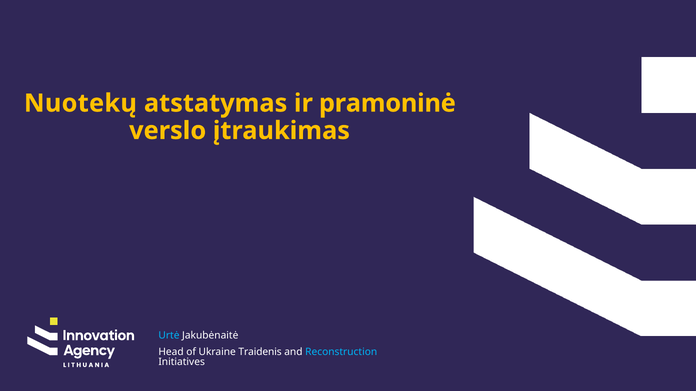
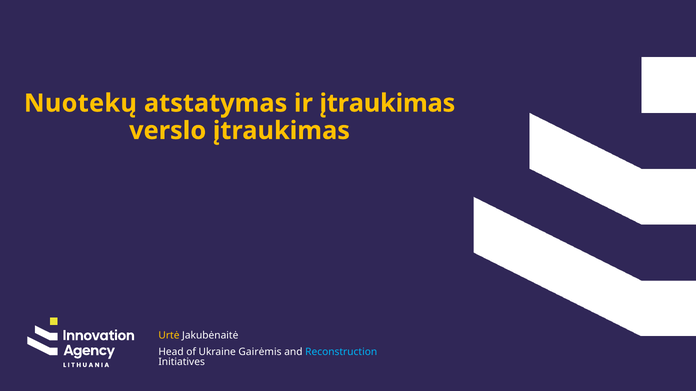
ir pramoninė: pramoninė -> įtraukimas
Urtė colour: light blue -> yellow
Traidenis: Traidenis -> Gairėmis
